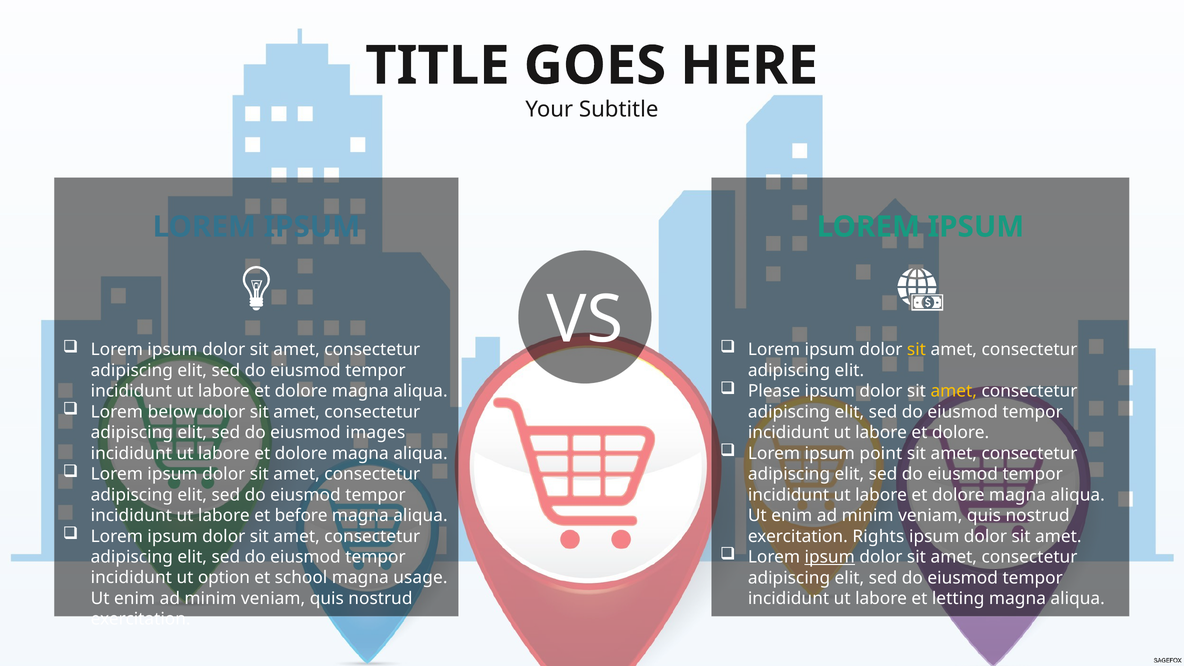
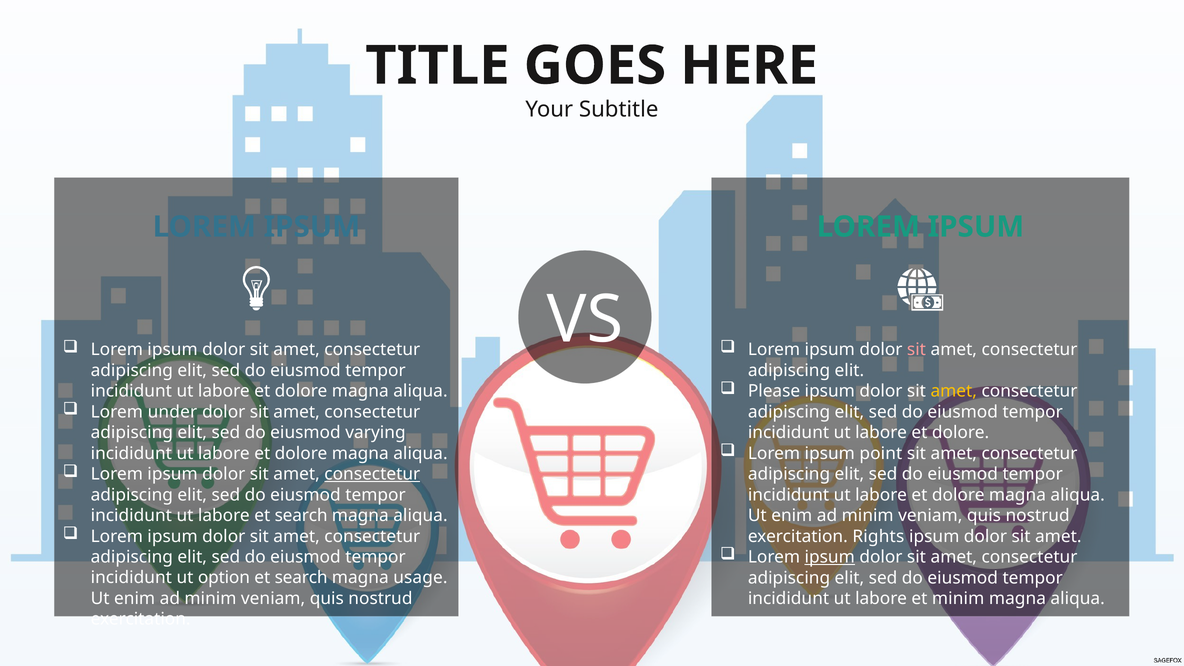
sit at (916, 350) colour: yellow -> pink
below: below -> under
images: images -> varying
consectetur at (372, 474) underline: none -> present
labore et before: before -> search
school at (301, 578): school -> search
et letting: letting -> minim
